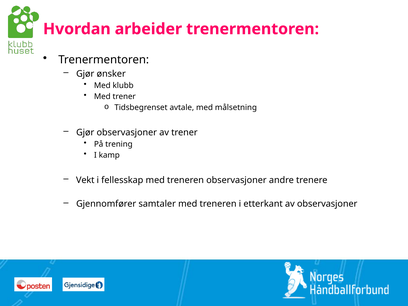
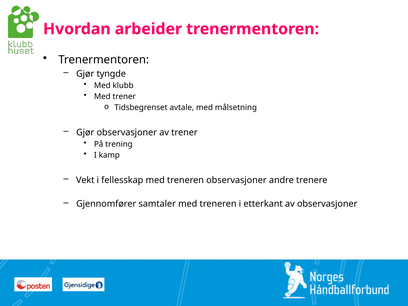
ønsker: ønsker -> tyngde
